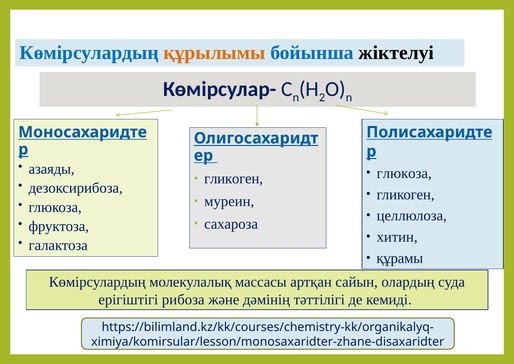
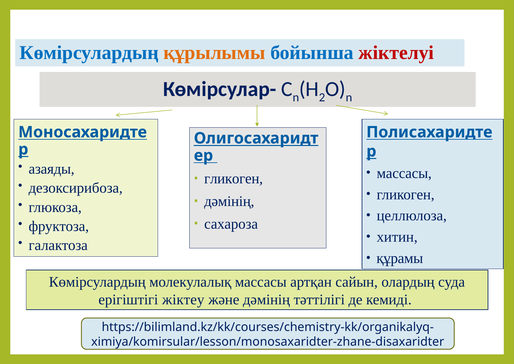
жіктелуі colour: black -> red
глюкоза at (404, 173): глюкоза -> массасы
муреин at (229, 201): муреин -> дәмінің
рибоза: рибоза -> жіктеу
